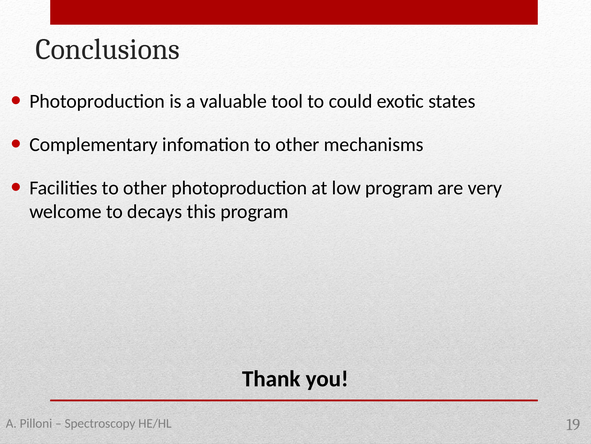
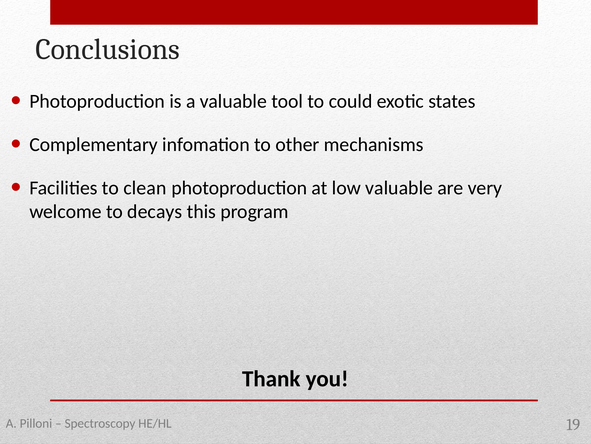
Facilities to other: other -> clean
low program: program -> valuable
